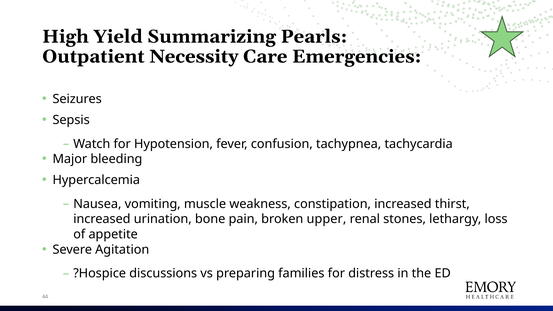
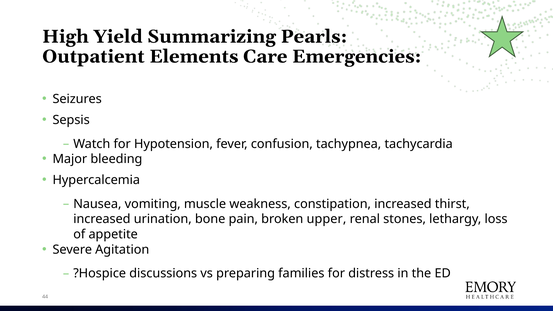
Necessity: Necessity -> Elements
